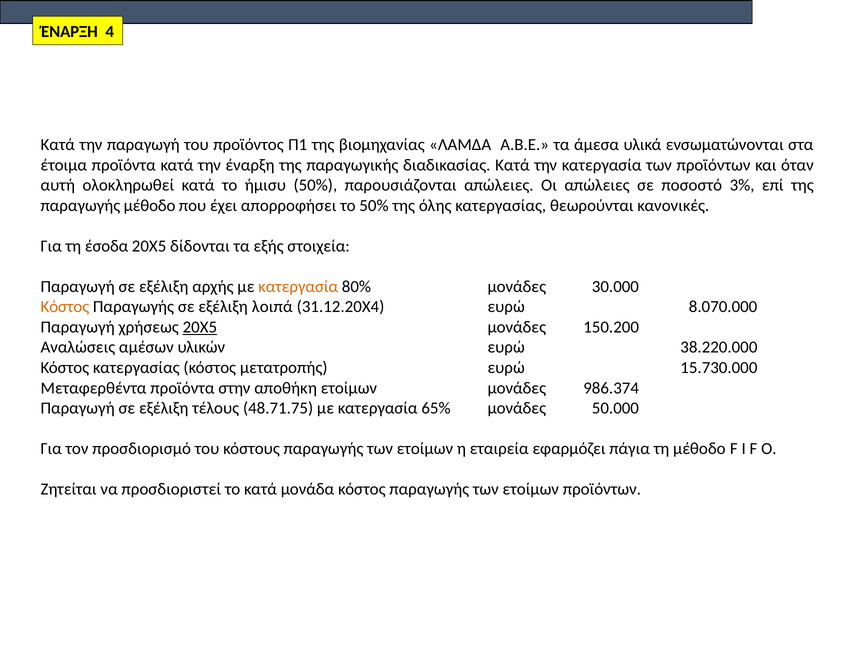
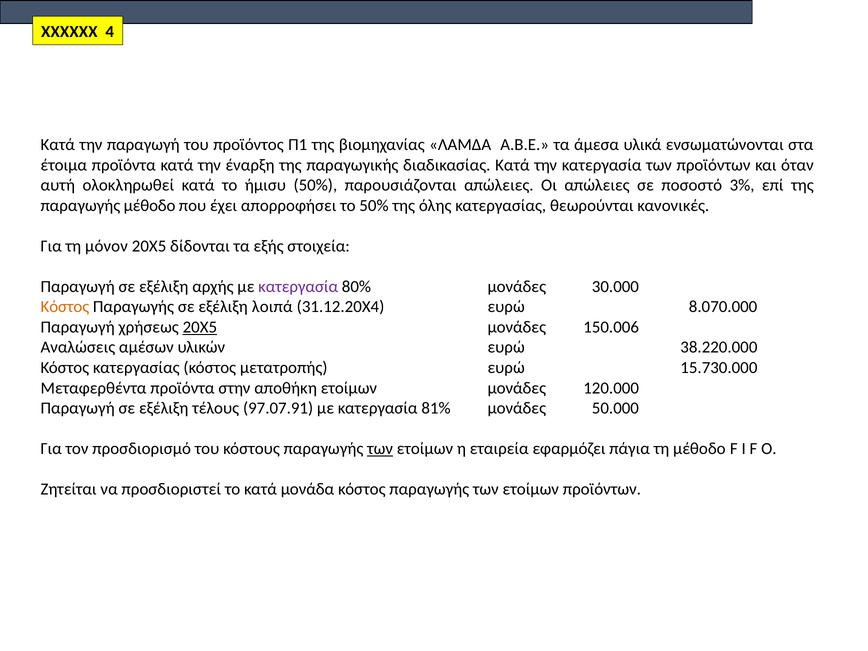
ΈΝΑΡΞΗ at (69, 32): ΈΝΑΡΞΗ -> ΧΧΧΧΧΧ
έσοδα: έσοδα -> μόνον
κατεργασία at (298, 287) colour: orange -> purple
150.200: 150.200 -> 150.006
986.374: 986.374 -> 120.000
48.71.75: 48.71.75 -> 97.07.91
65%: 65% -> 81%
των at (380, 449) underline: none -> present
